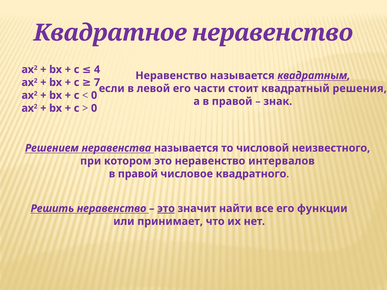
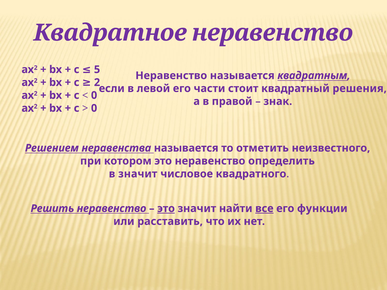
4: 4 -> 5
7: 7 -> 2
числовой: числовой -> отметить
интервалов: интервалов -> определить
правой at (138, 174): правой -> значит
все underline: none -> present
принимает: принимает -> расставить
